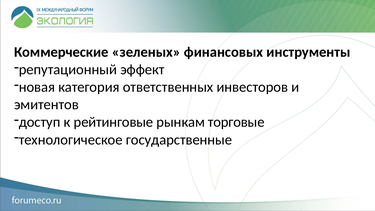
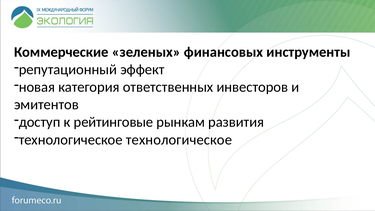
торговые: торговые -> развития
технологическое государственные: государственные -> технологическое
